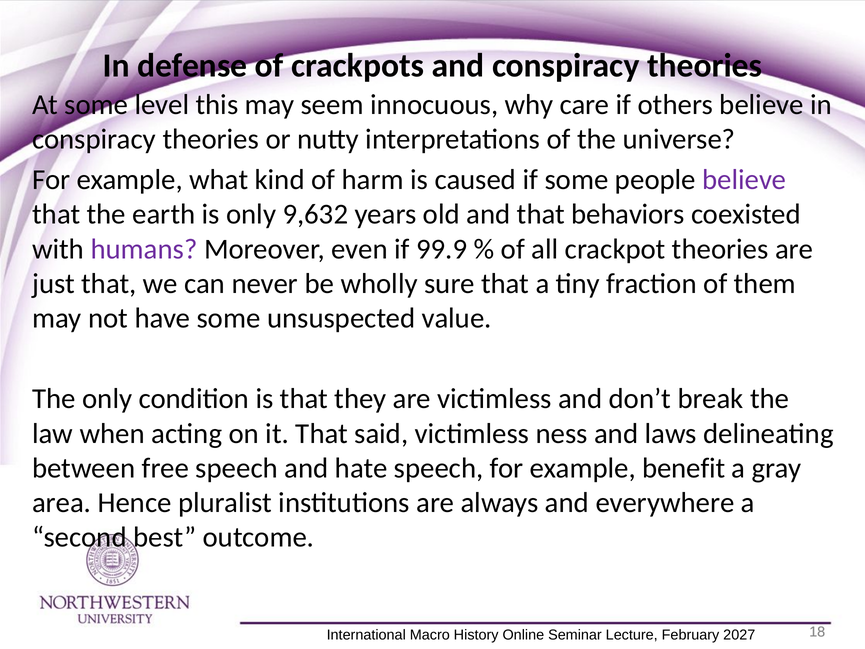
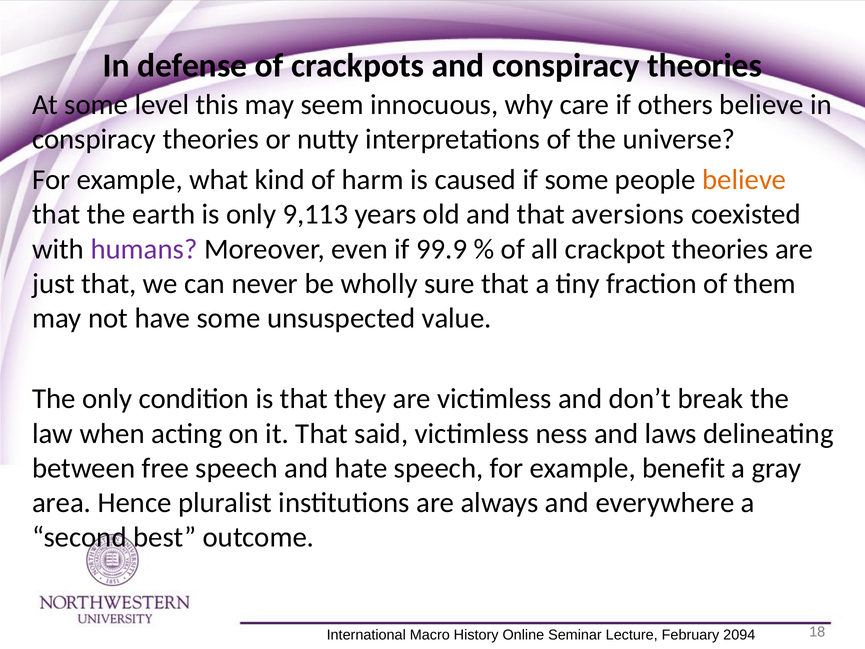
believe at (744, 180) colour: purple -> orange
9,632: 9,632 -> 9,113
behaviors: behaviors -> aversions
2027: 2027 -> 2094
